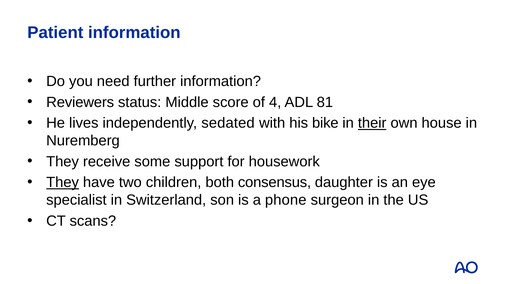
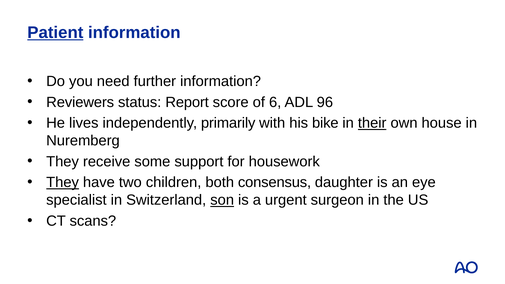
Patient underline: none -> present
Middle: Middle -> Report
4: 4 -> 6
81: 81 -> 96
sedated: sedated -> primarily
son underline: none -> present
phone: phone -> urgent
